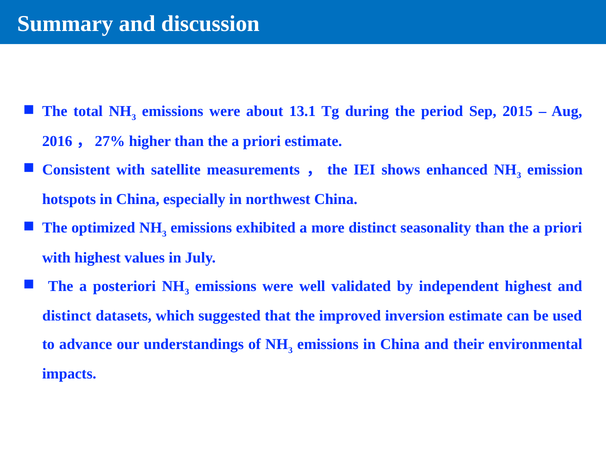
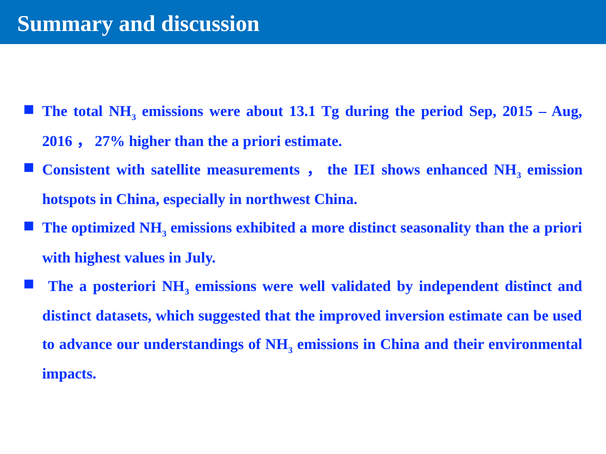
independent highest: highest -> distinct
